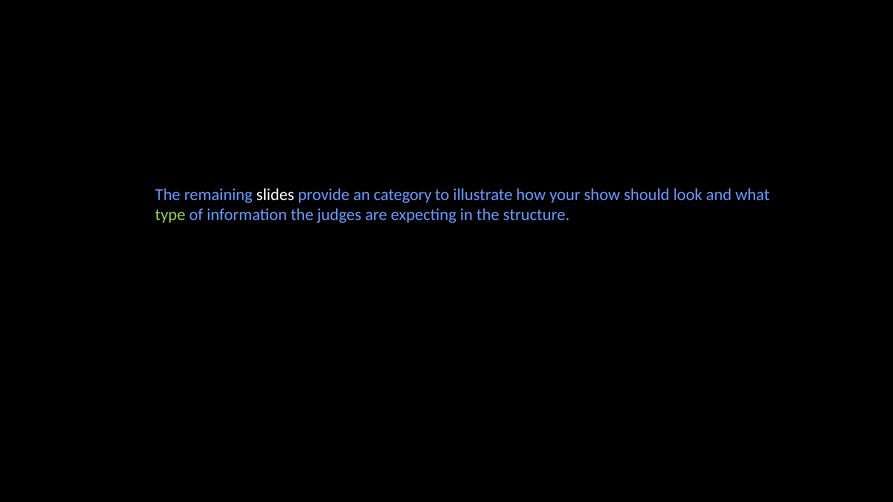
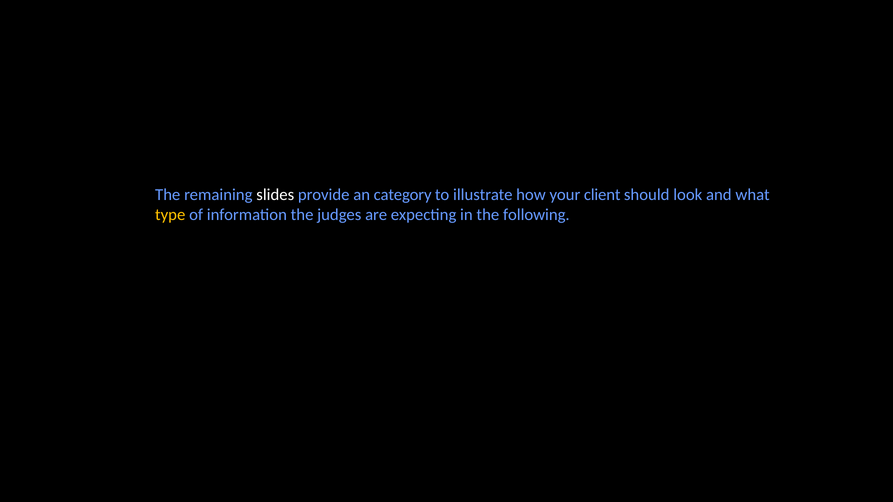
show: show -> client
type colour: light green -> yellow
structure: structure -> following
